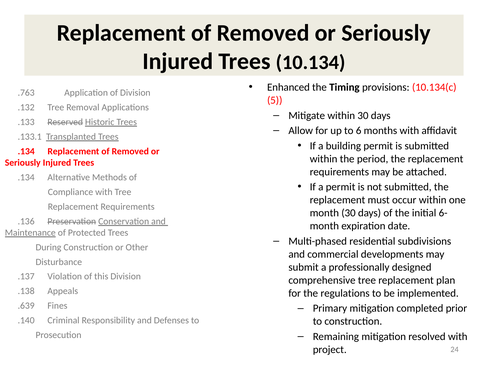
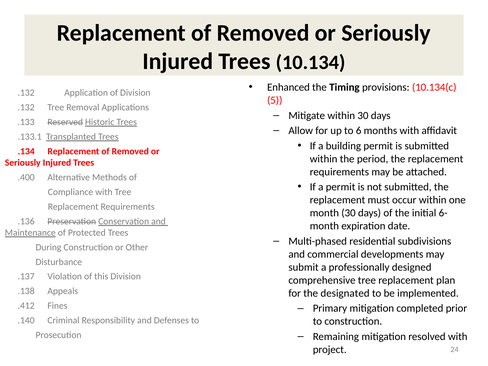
.763 at (26, 93): .763 -> .132
.134 at (26, 177): .134 -> .400
regulations: regulations -> designated
.639: .639 -> .412
